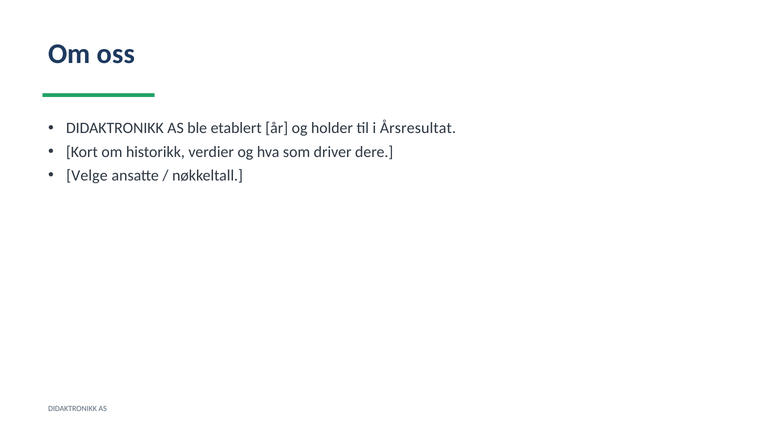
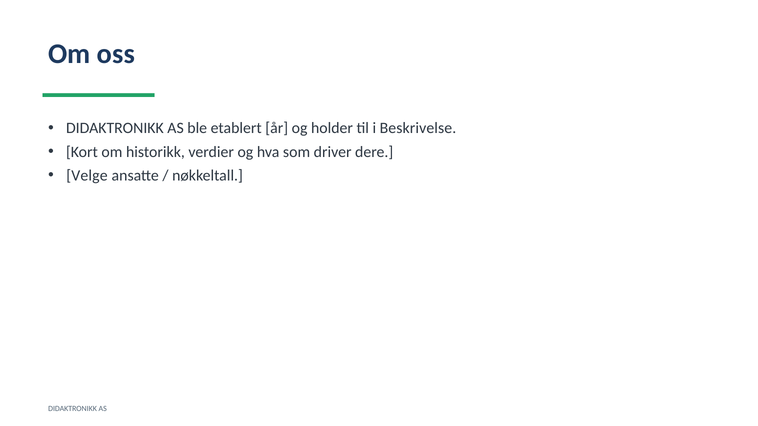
Årsresultat: Årsresultat -> Beskrivelse
